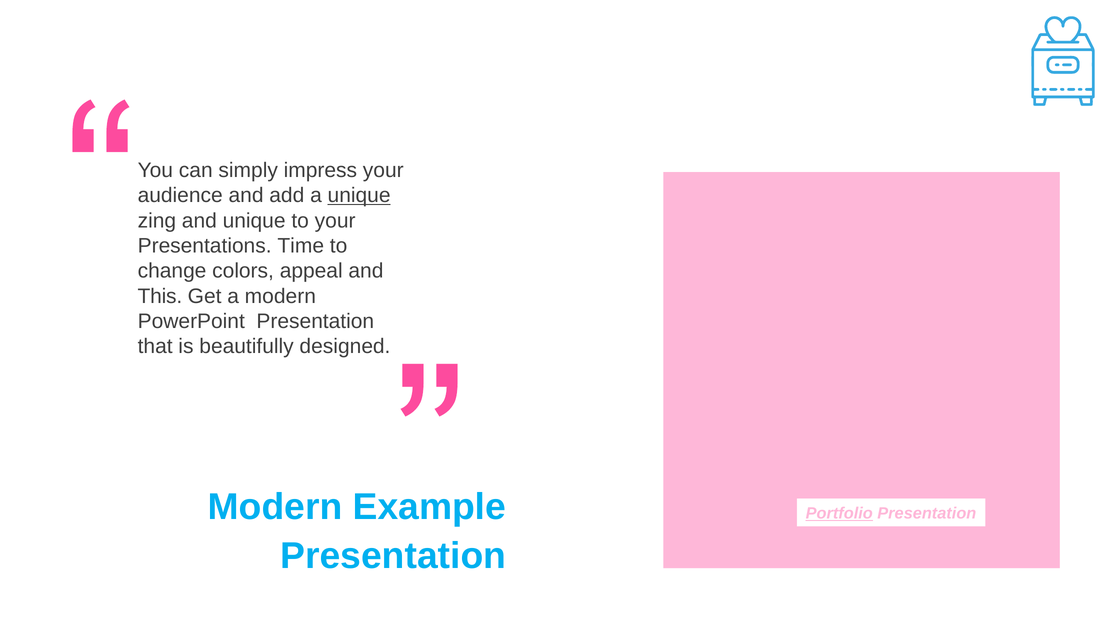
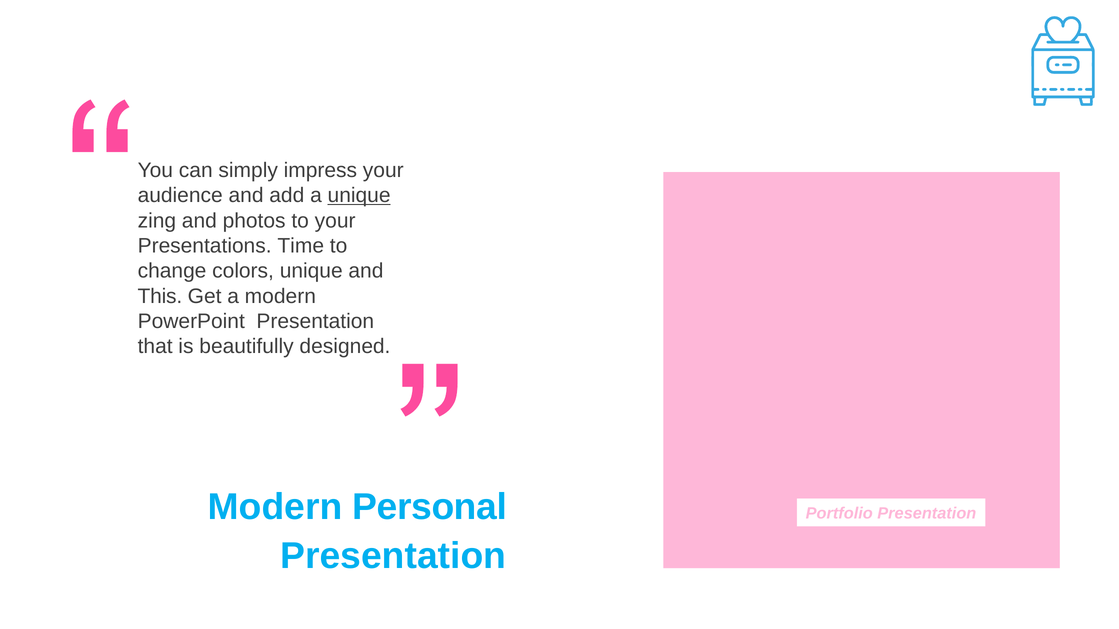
and unique: unique -> photos
colors appeal: appeal -> unique
Example: Example -> Personal
Portfolio underline: present -> none
